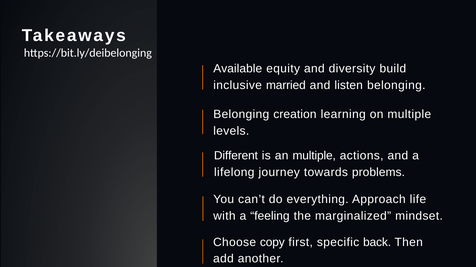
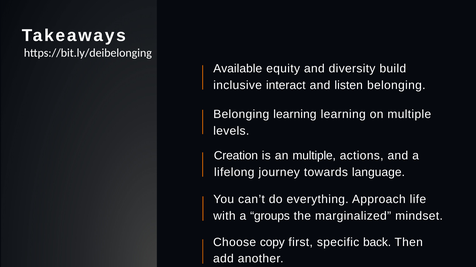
married: married -> interact
Belonging creation: creation -> learning
Different: Different -> Creation
problems: problems -> language
feeling: feeling -> groups
